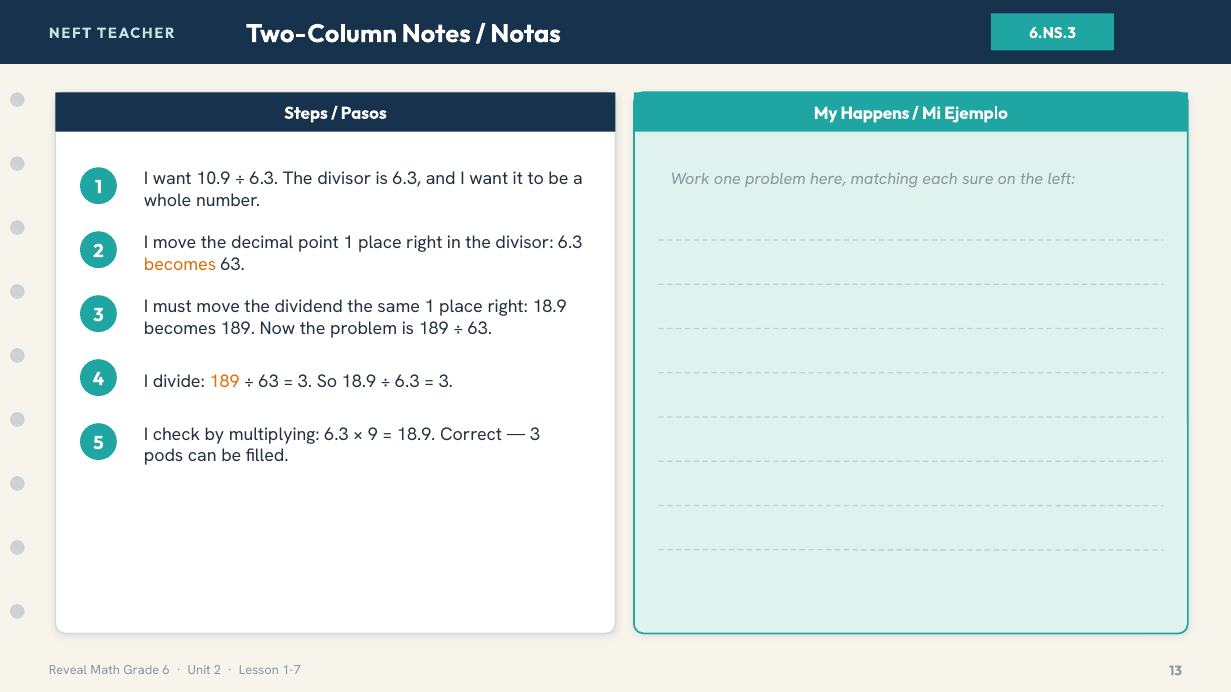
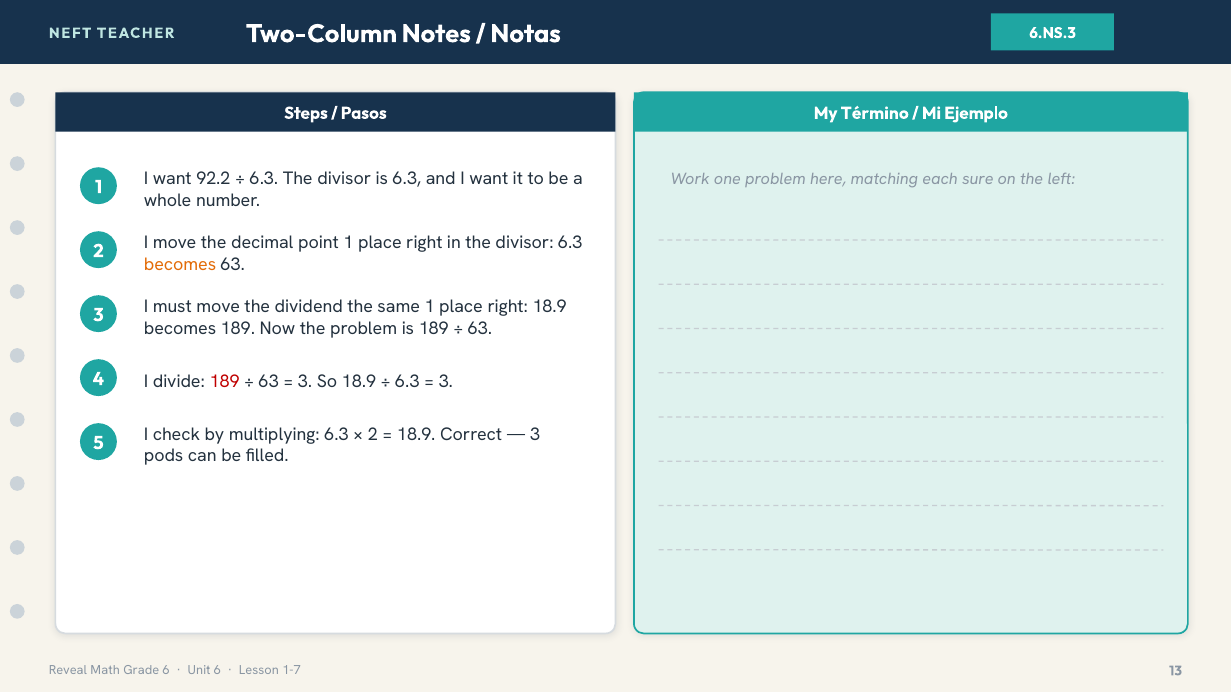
Happens: Happens -> Término
10.9: 10.9 -> 92.2
189 at (225, 382) colour: orange -> red
9 at (373, 435): 9 -> 2
Unit 2: 2 -> 6
